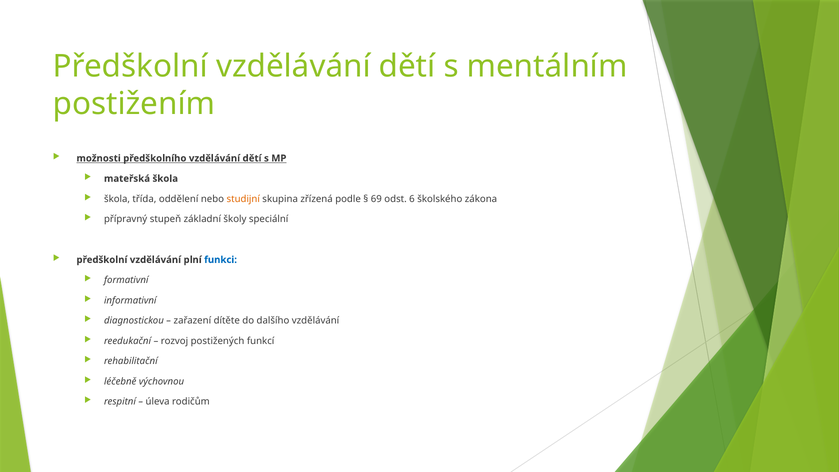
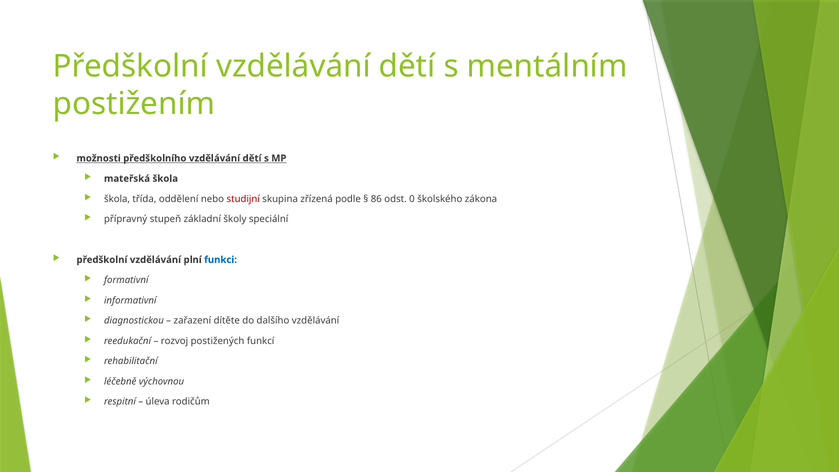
studijní colour: orange -> red
69: 69 -> 86
6: 6 -> 0
